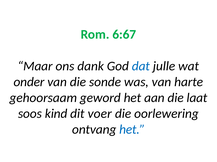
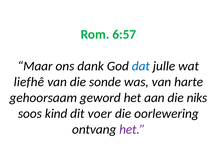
6:67: 6:67 -> 6:57
onder: onder -> liefhê
laat: laat -> niks
het at (132, 130) colour: blue -> purple
